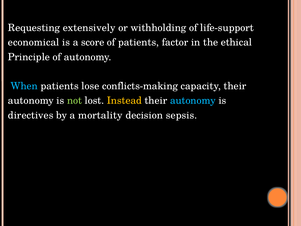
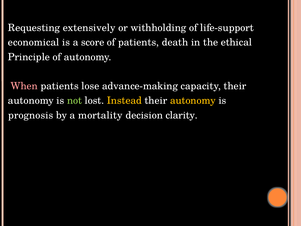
factor: factor -> death
When colour: light blue -> pink
conflicts-making: conflicts-making -> advance-making
autonomy at (193, 101) colour: light blue -> yellow
directives: directives -> prognosis
sepsis: sepsis -> clarity
